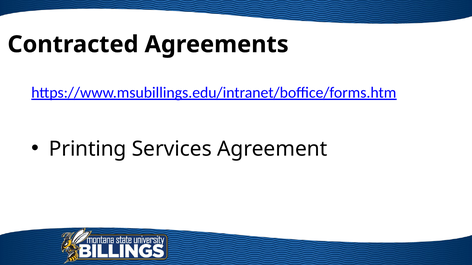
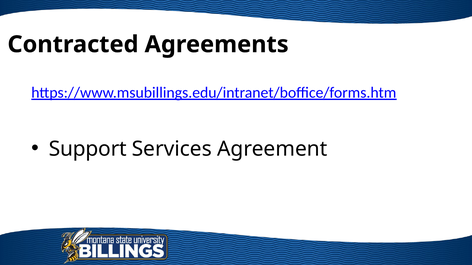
Printing: Printing -> Support
